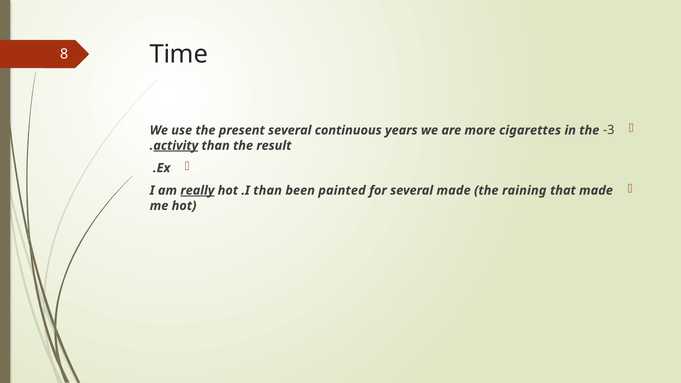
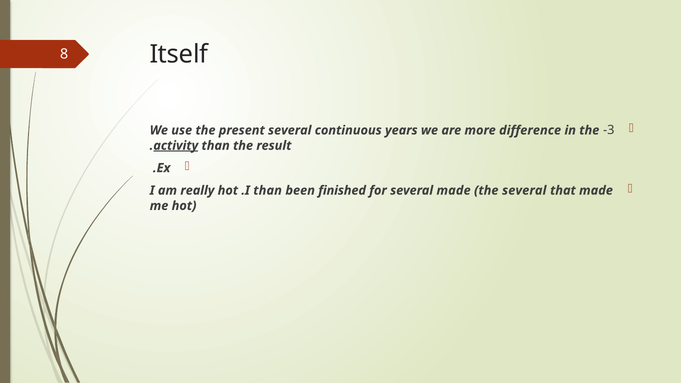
Time: Time -> Itself
cigarettes: cigarettes -> difference
really underline: present -> none
painted: painted -> finished
the raining: raining -> several
